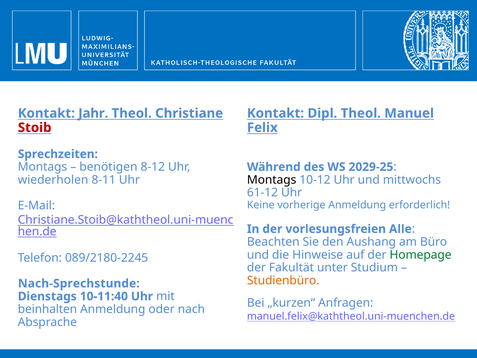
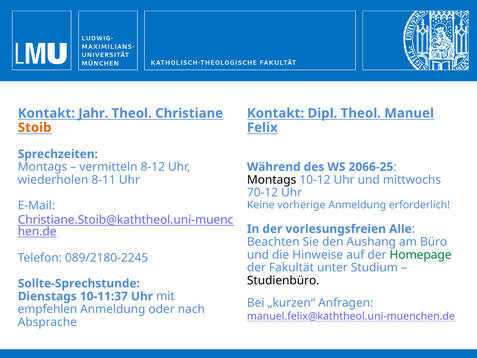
Stoib colour: red -> orange
benötigen: benötigen -> vermitteln
2029-25: 2029-25 -> 2066-25
61-12: 61-12 -> 70-12
Studienbüro colour: orange -> black
Nach-Sprechstunde: Nach-Sprechstunde -> Sollte-Sprechstunde
10-11:40: 10-11:40 -> 10-11:37
beinhalten: beinhalten -> empfehlen
